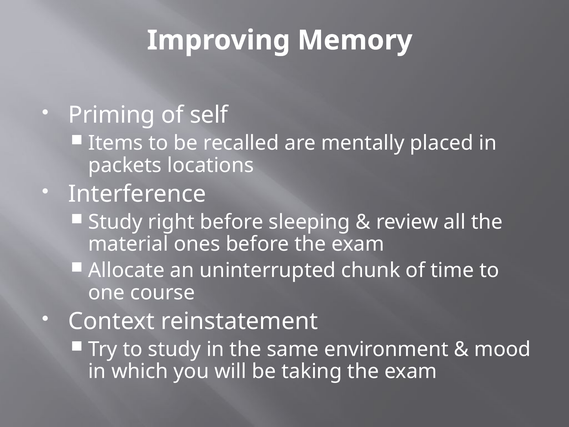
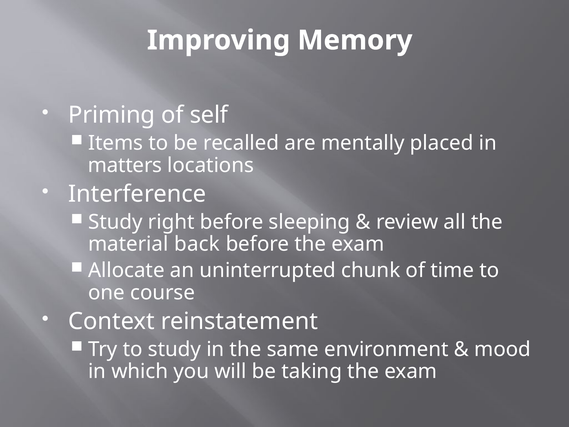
packets: packets -> matters
ones: ones -> back
